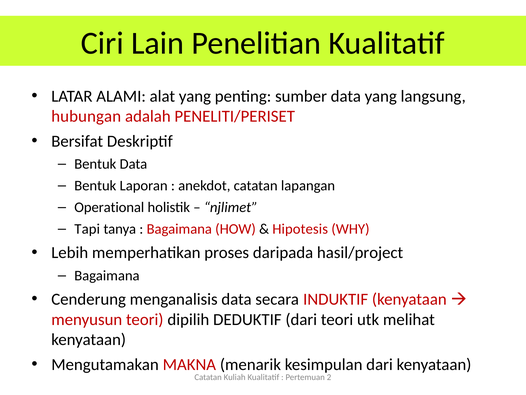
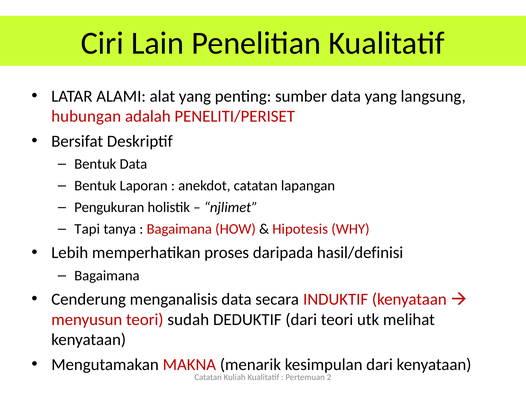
Operational: Operational -> Pengukuran
hasil/project: hasil/project -> hasil/definisi
dipilih: dipilih -> sudah
